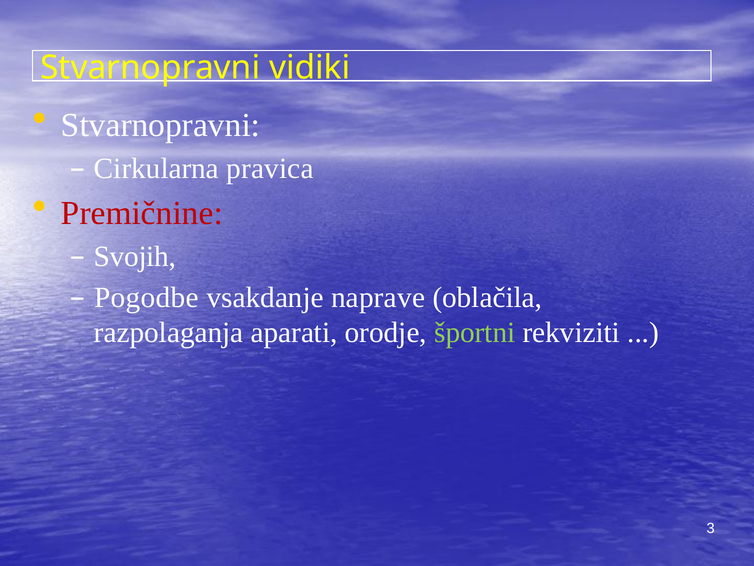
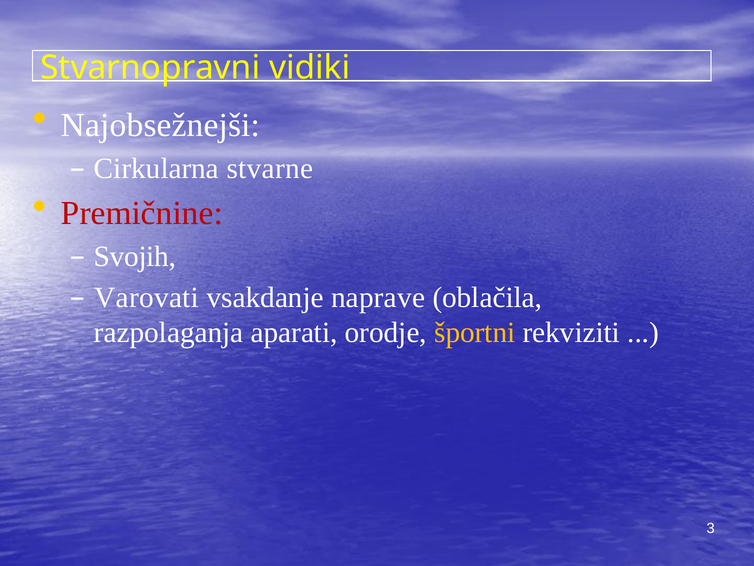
Stvarnopravni at (161, 125): Stvarnopravni -> Najobsežnejši
pravica: pravica -> stvarne
Pogodbe: Pogodbe -> Varovati
športni colour: light green -> yellow
